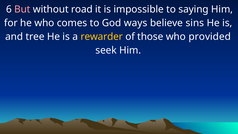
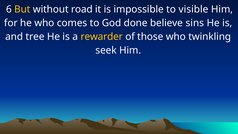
But colour: pink -> yellow
saying: saying -> visible
ways: ways -> done
provided: provided -> twinkling
